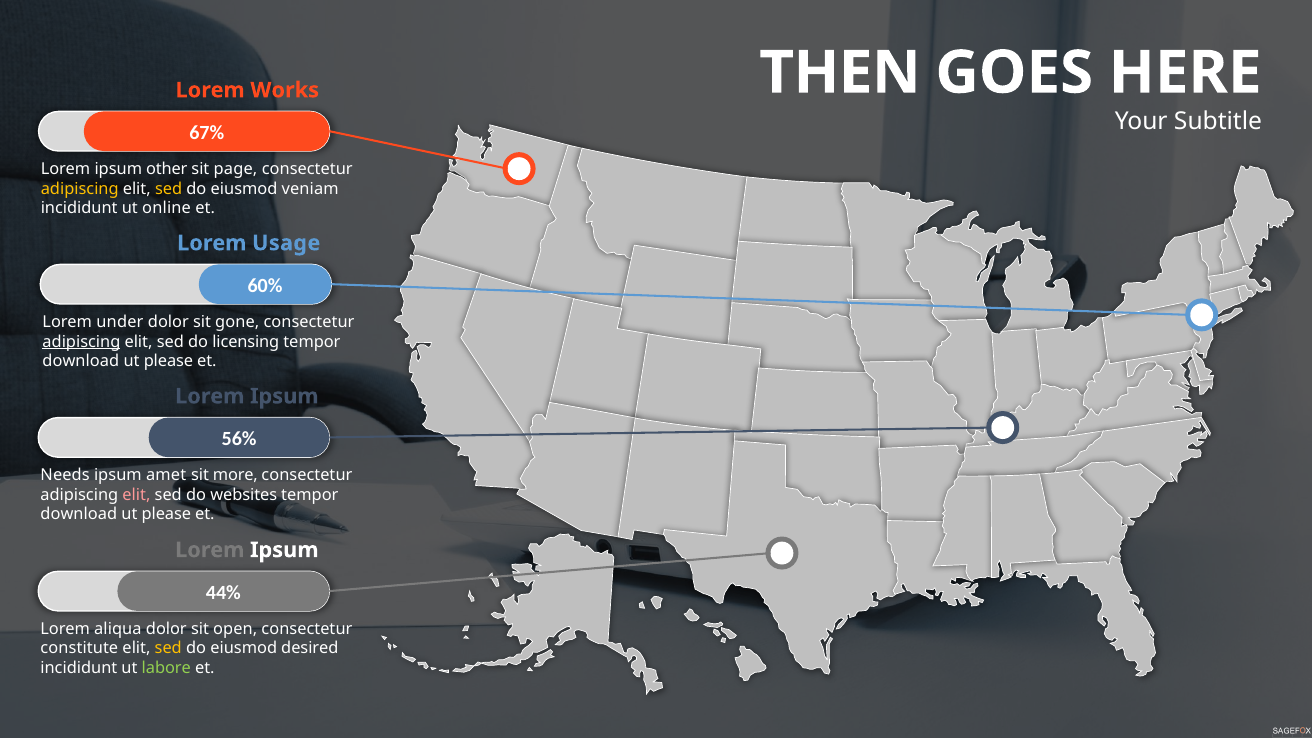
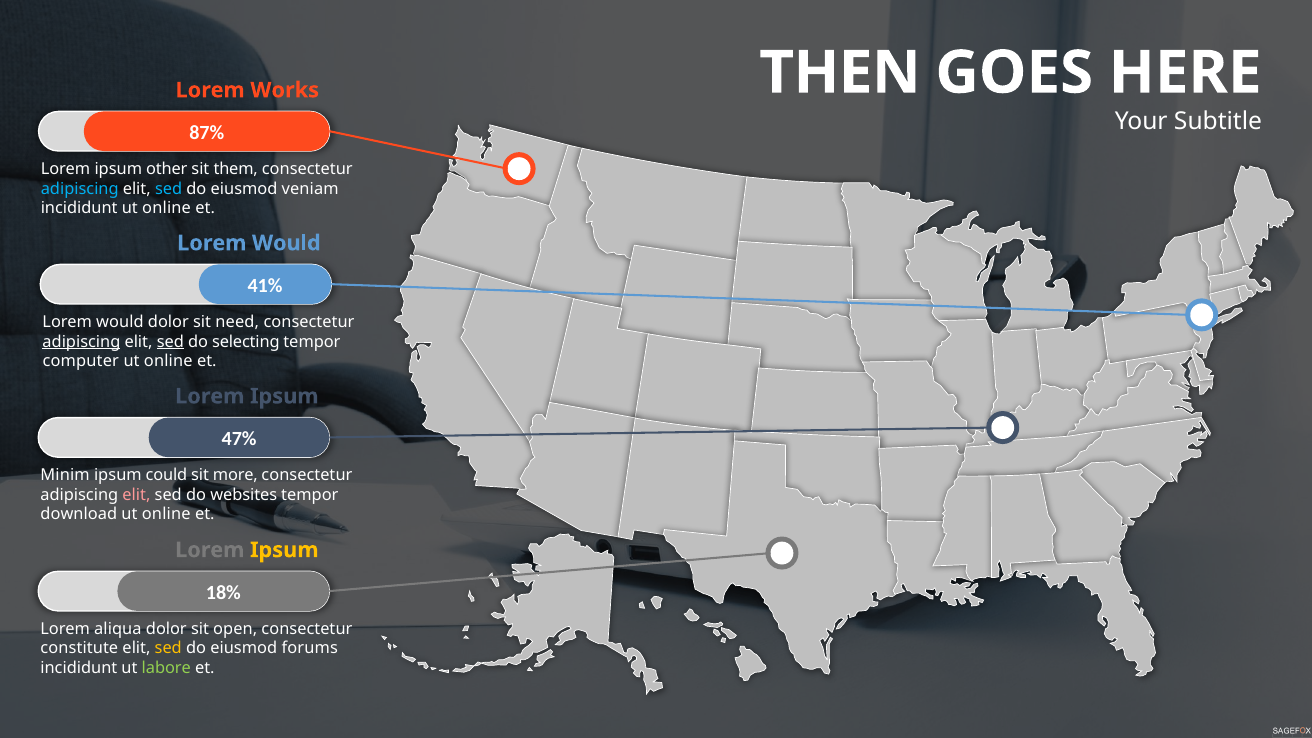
67%: 67% -> 87%
page: page -> them
adipiscing at (80, 189) colour: yellow -> light blue
sed at (169, 189) colour: yellow -> light blue
Usage at (286, 243): Usage -> Would
60%: 60% -> 41%
under at (120, 322): under -> would
gone: gone -> need
sed at (170, 342) underline: none -> present
licensing: licensing -> selecting
download at (81, 361): download -> computer
please at (168, 361): please -> online
56%: 56% -> 47%
Needs: Needs -> Minim
amet: amet -> could
please at (166, 515): please -> online
Ipsum at (284, 550) colour: white -> yellow
44%: 44% -> 18%
desired: desired -> forums
